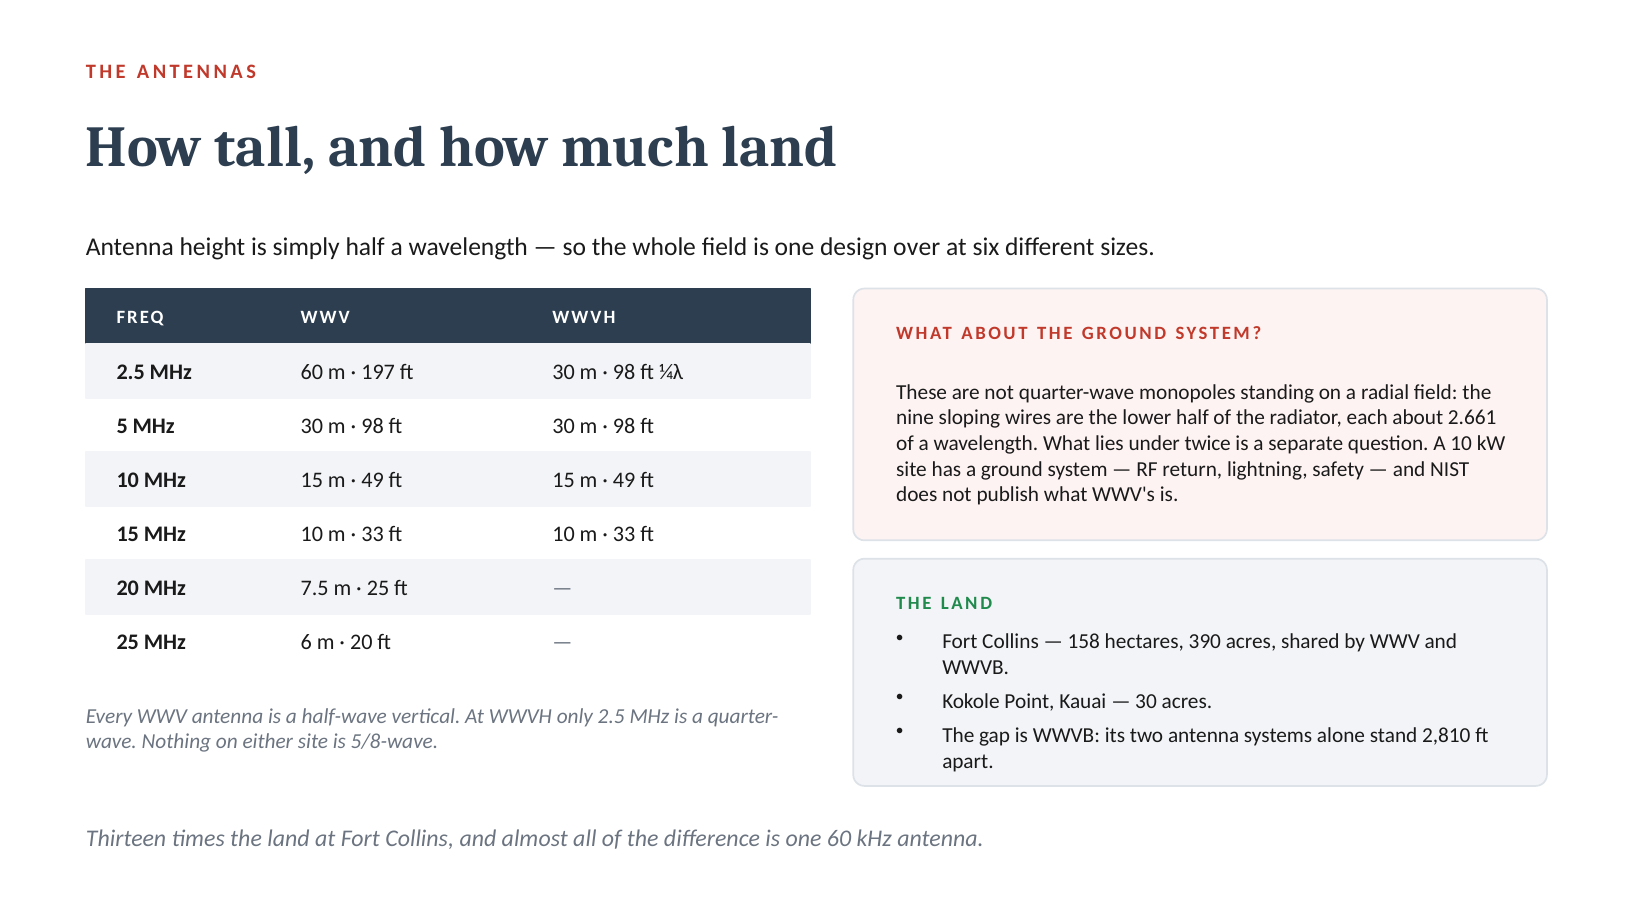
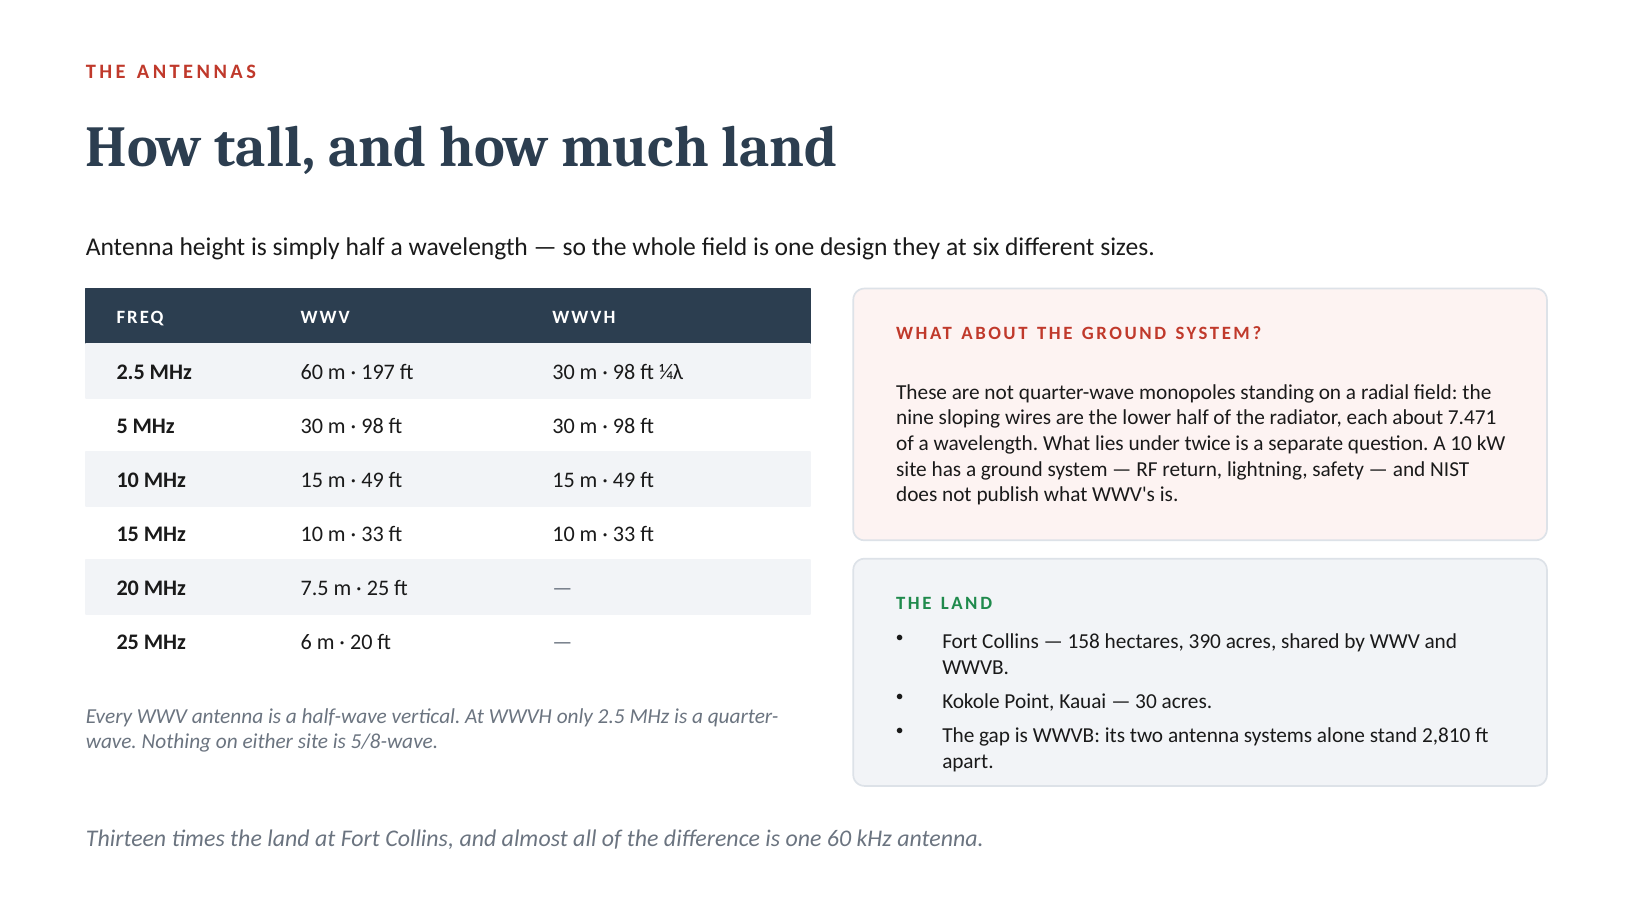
over: over -> they
2.661: 2.661 -> 7.471
